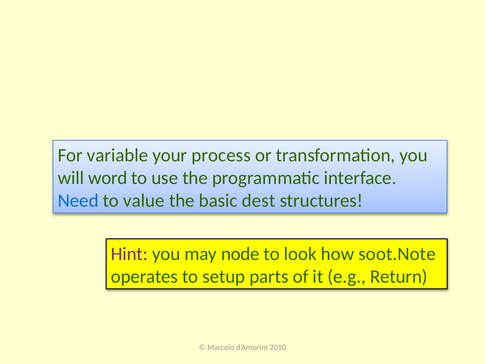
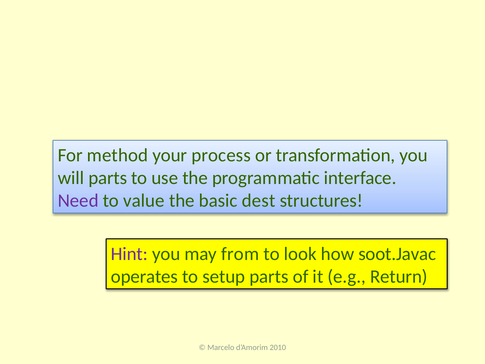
variable: variable -> method
will word: word -> parts
Need colour: blue -> purple
node: node -> from
soot.Note: soot.Note -> soot.Javac
